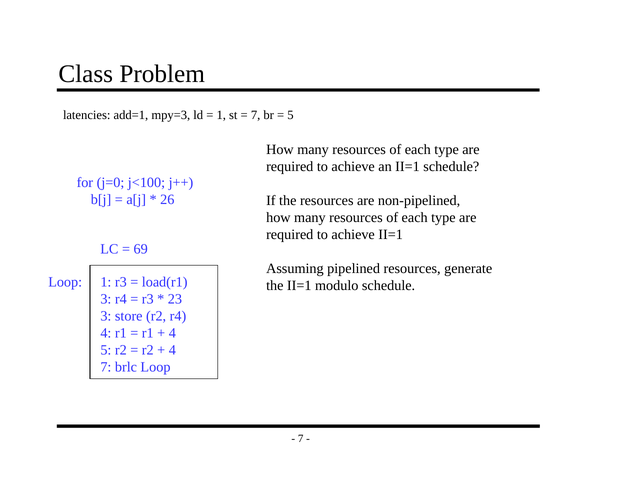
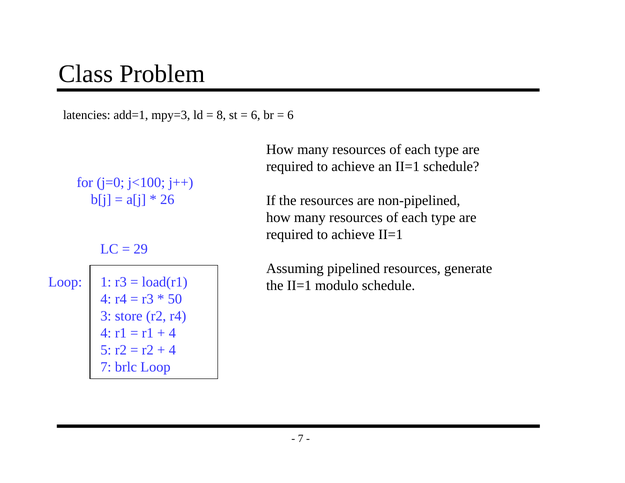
1 at (221, 115): 1 -> 8
7 at (256, 115): 7 -> 6
5 at (290, 115): 5 -> 6
69: 69 -> 29
3 at (106, 299): 3 -> 4
23: 23 -> 50
